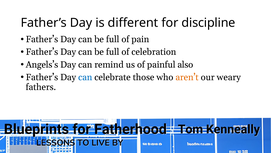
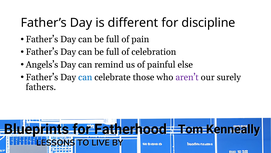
also: also -> else
aren’t colour: orange -> purple
weary: weary -> surely
